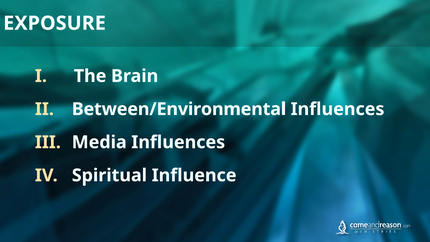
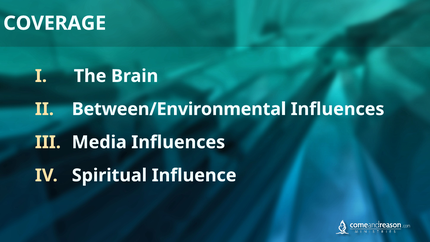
EXPOSURE: EXPOSURE -> COVERAGE
